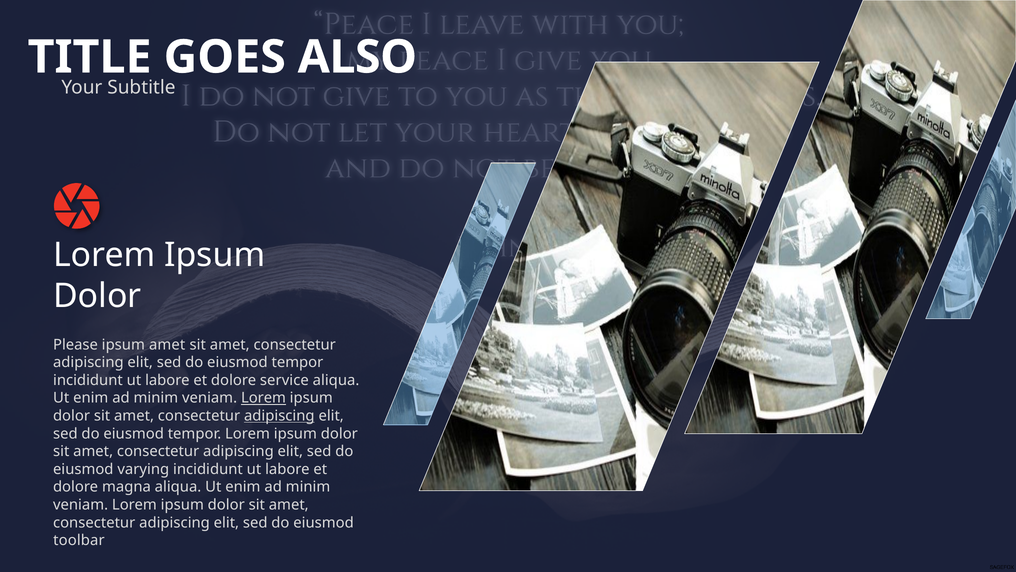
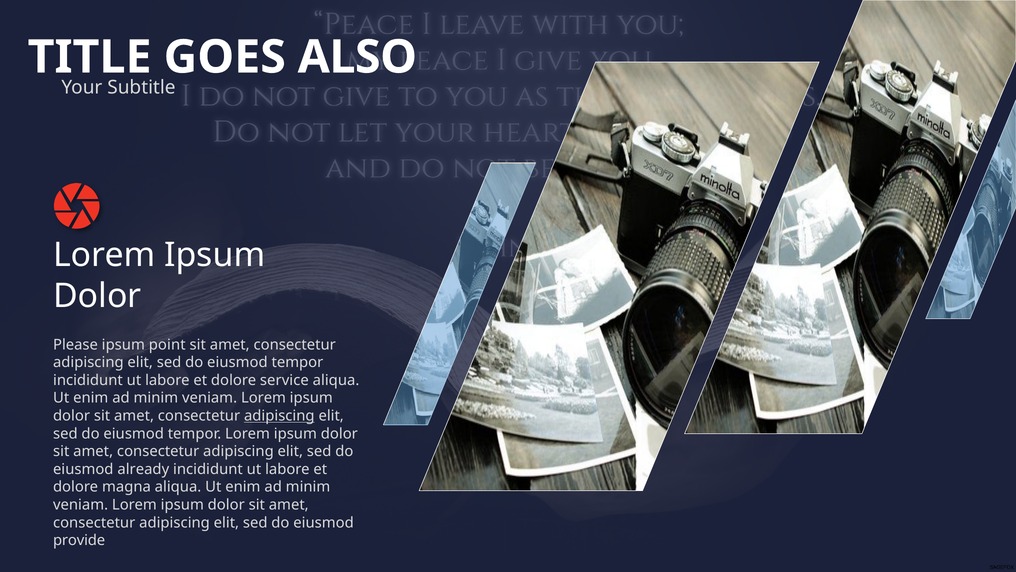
ipsum amet: amet -> point
Lorem at (264, 398) underline: present -> none
varying: varying -> already
toolbar: toolbar -> provide
